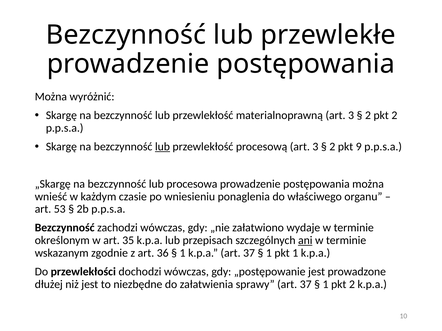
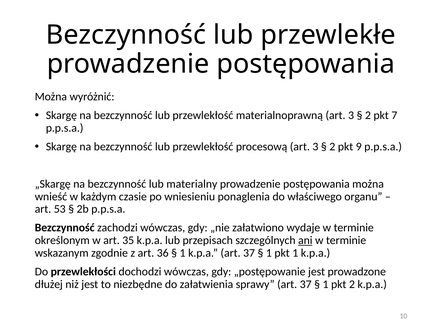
2 pkt 2: 2 -> 7
lub at (162, 147) underline: present -> none
procesowa: procesowa -> materialny
